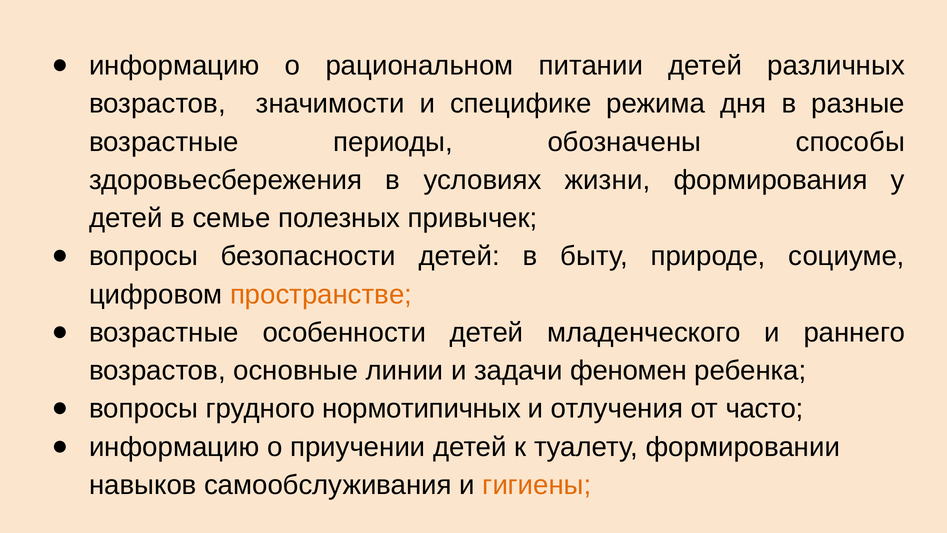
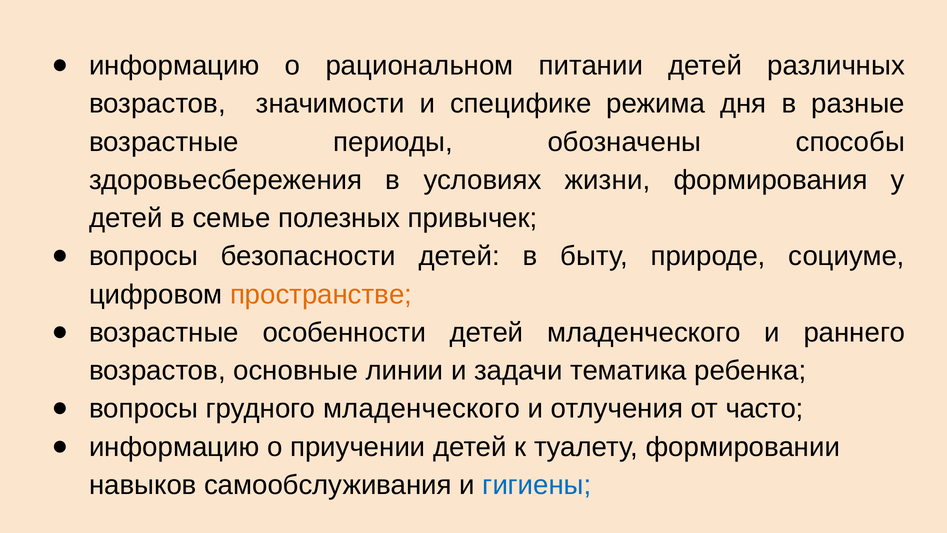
феномен: феномен -> тематика
грудного нормотипичных: нормотипичных -> младенческого
гигиены colour: orange -> blue
